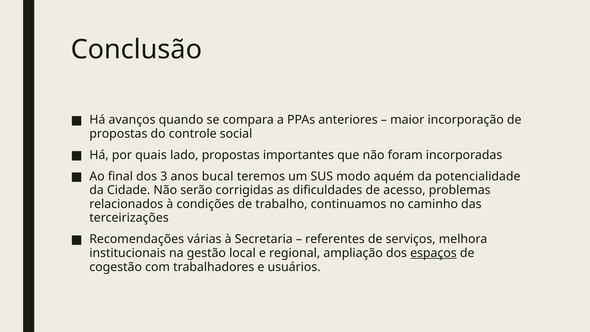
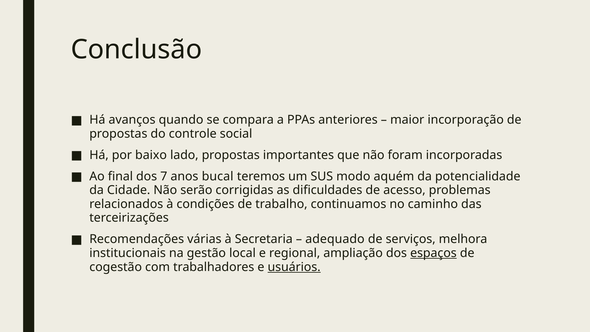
quais: quais -> baixo
3: 3 -> 7
referentes: referentes -> adequado
usuários underline: none -> present
